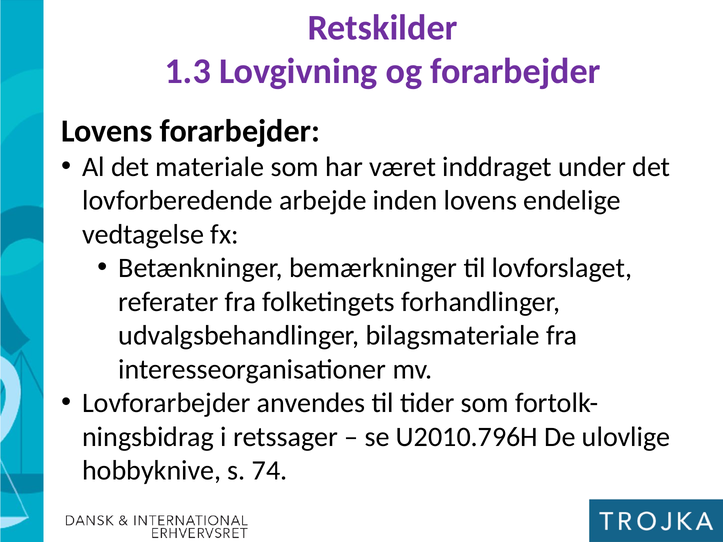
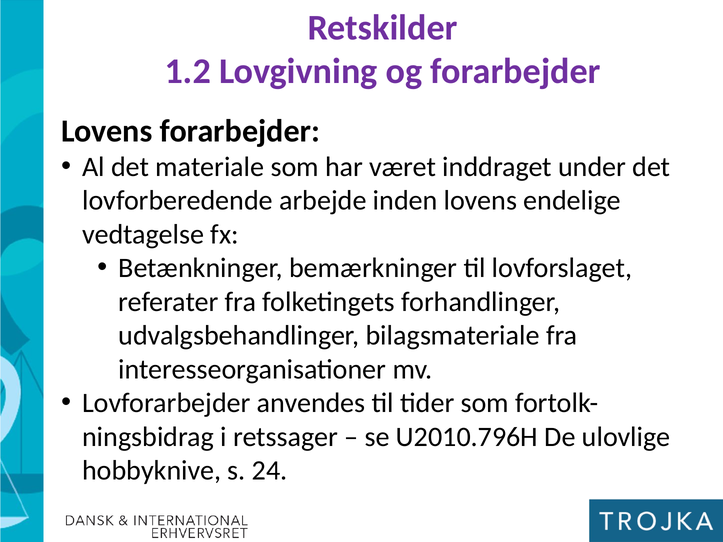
1.3: 1.3 -> 1.2
74: 74 -> 24
